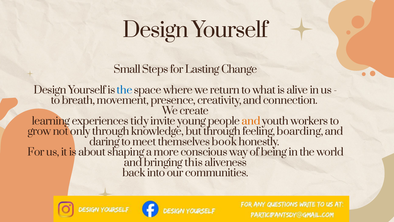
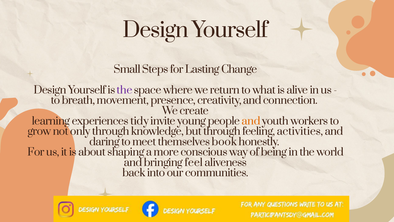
the at (125, 90) colour: blue -> purple
boarding: boarding -> activities
this: this -> feel
